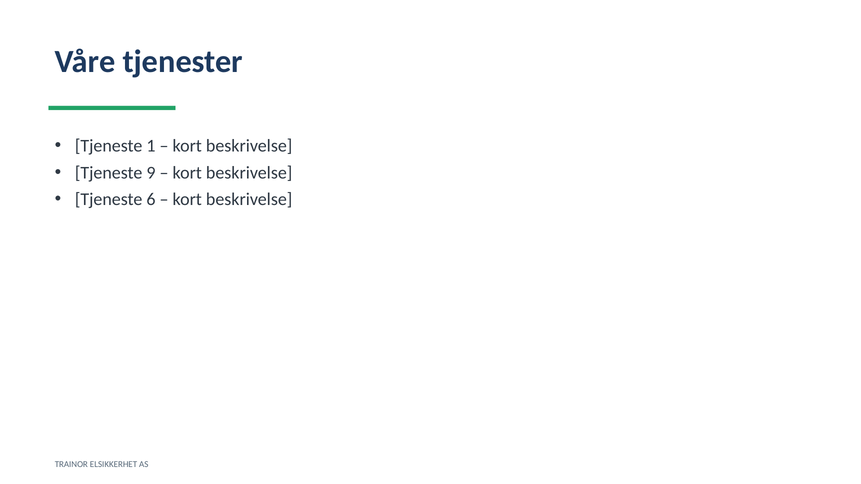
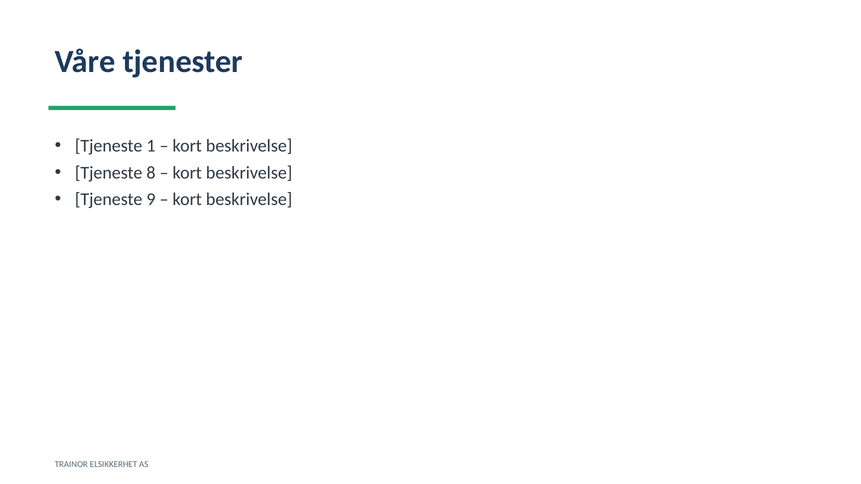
9: 9 -> 8
6: 6 -> 9
